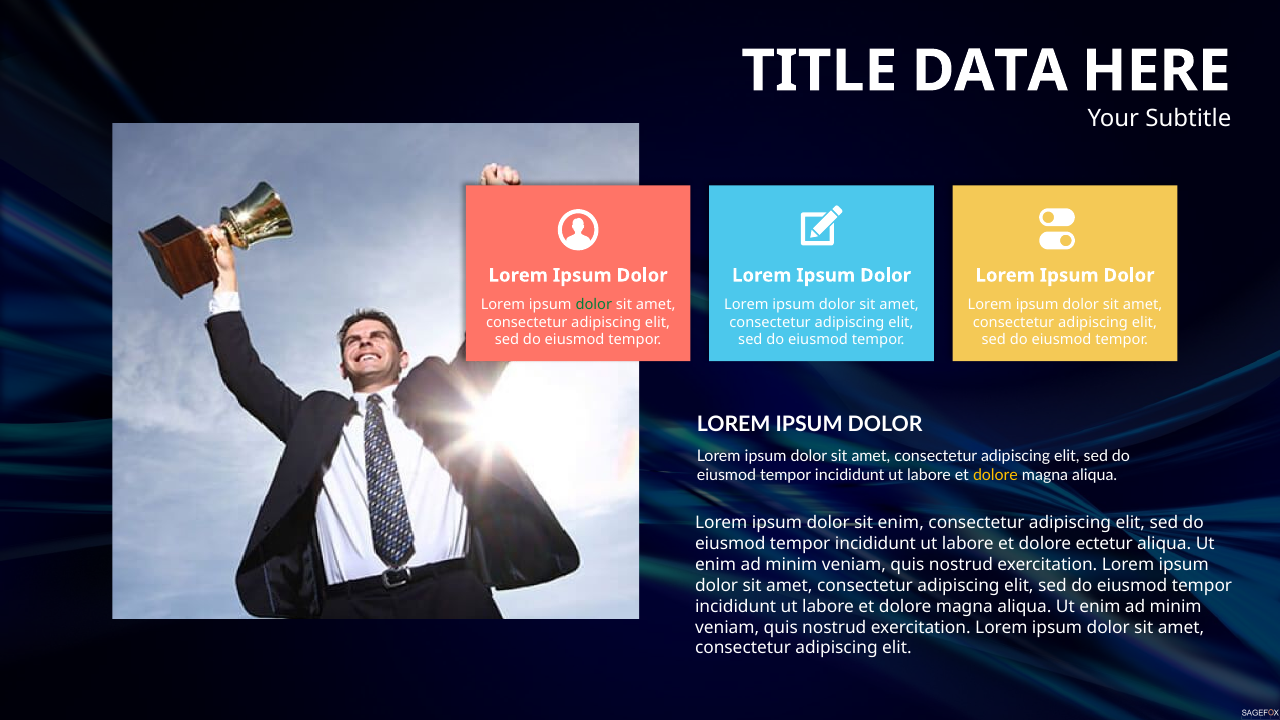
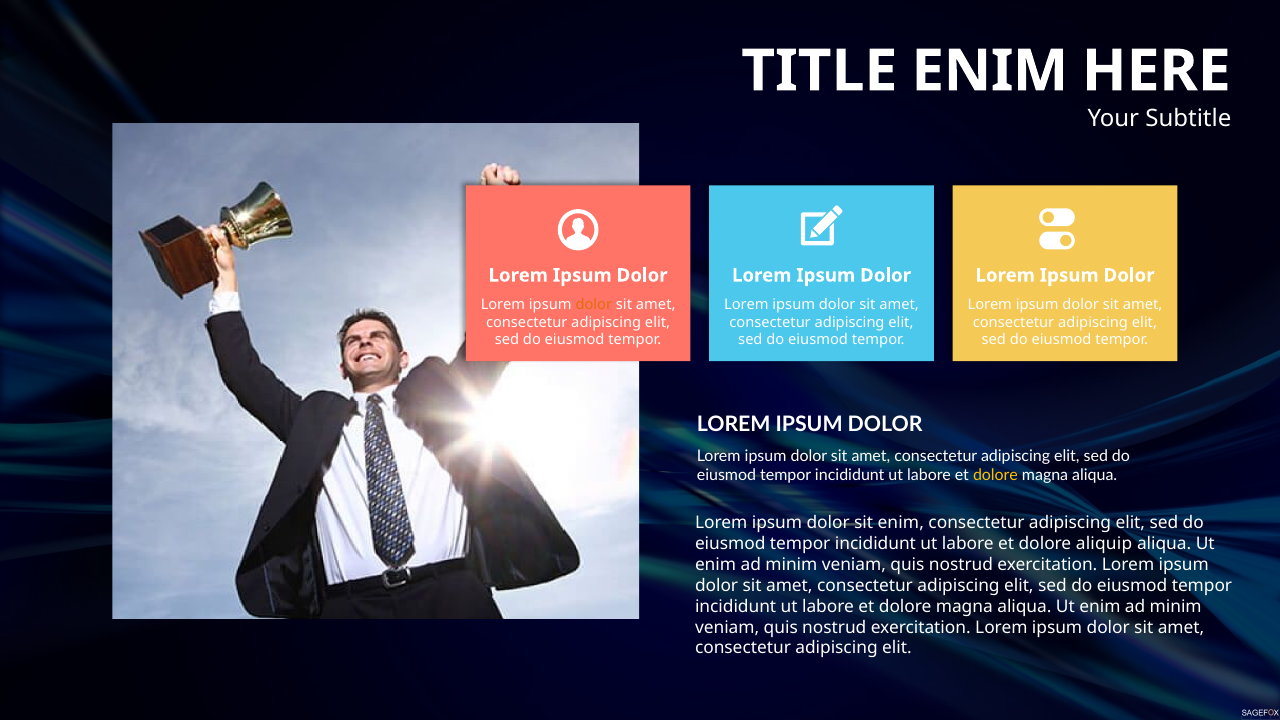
TITLE DATA: DATA -> ENIM
dolor at (594, 305) colour: green -> orange
ectetur: ectetur -> aliquip
